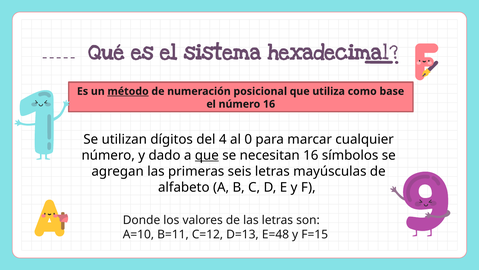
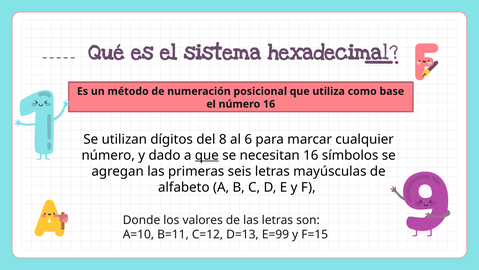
método underline: present -> none
4: 4 -> 8
0: 0 -> 6
E=48: E=48 -> E=99
